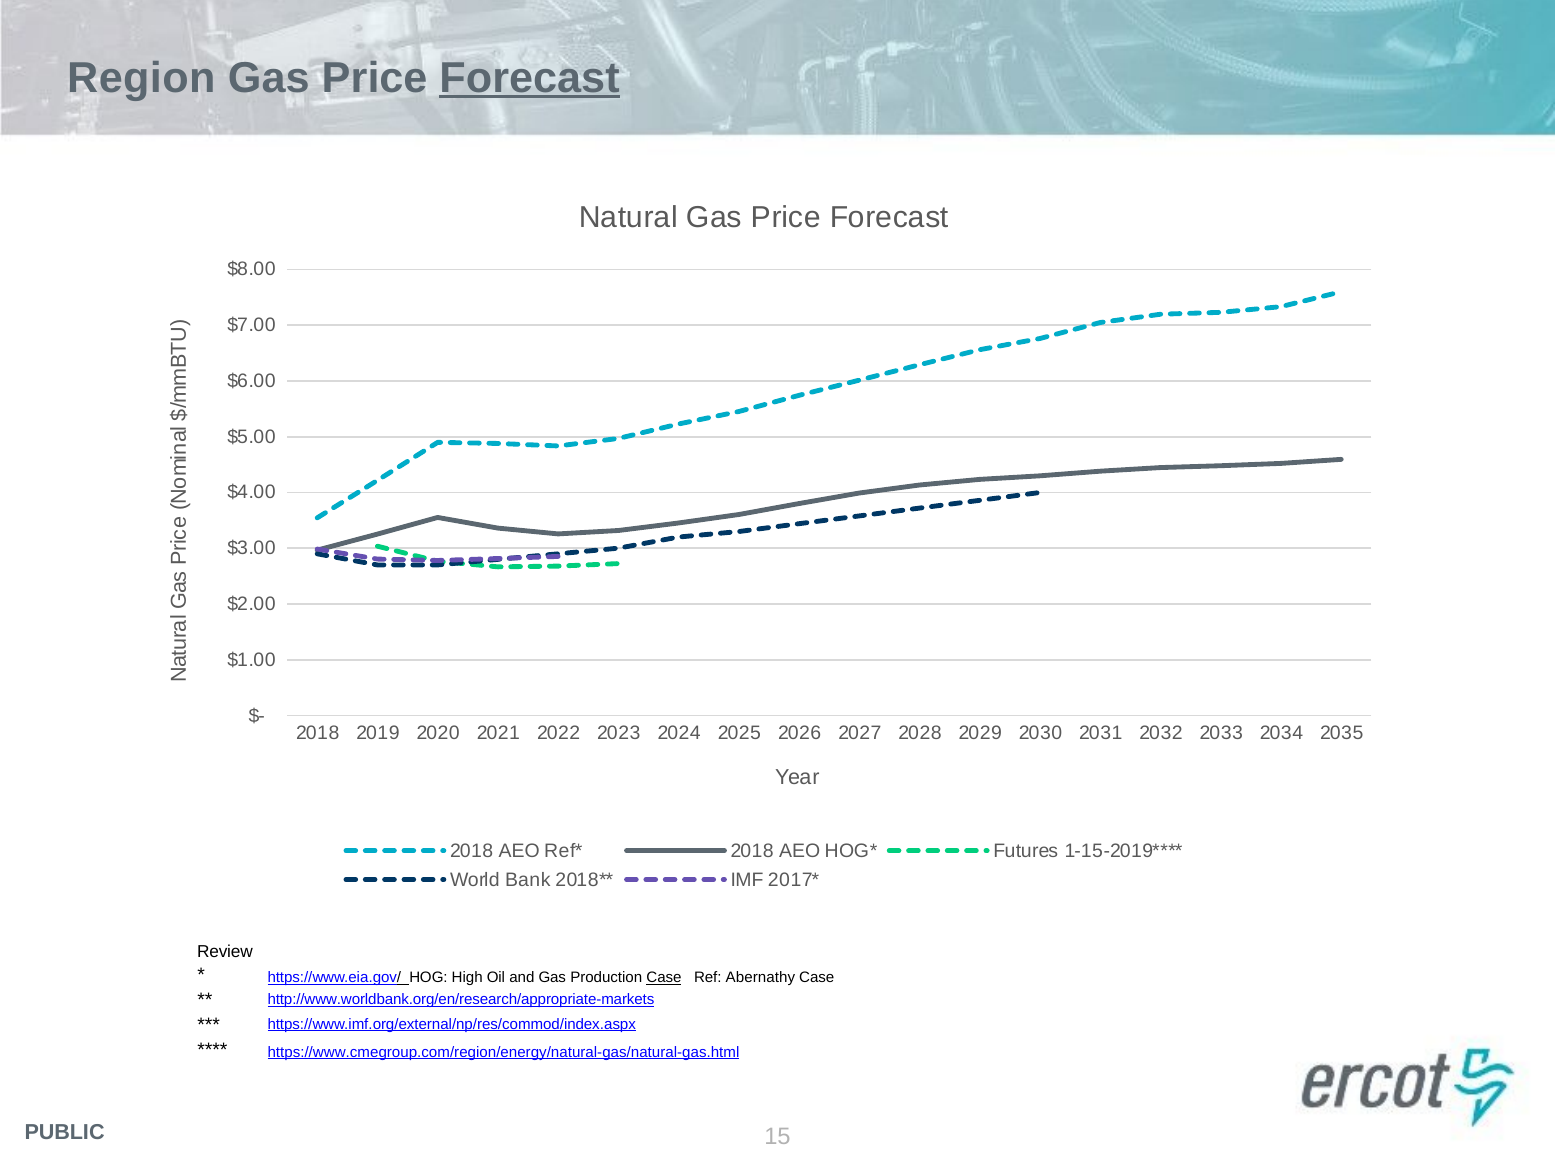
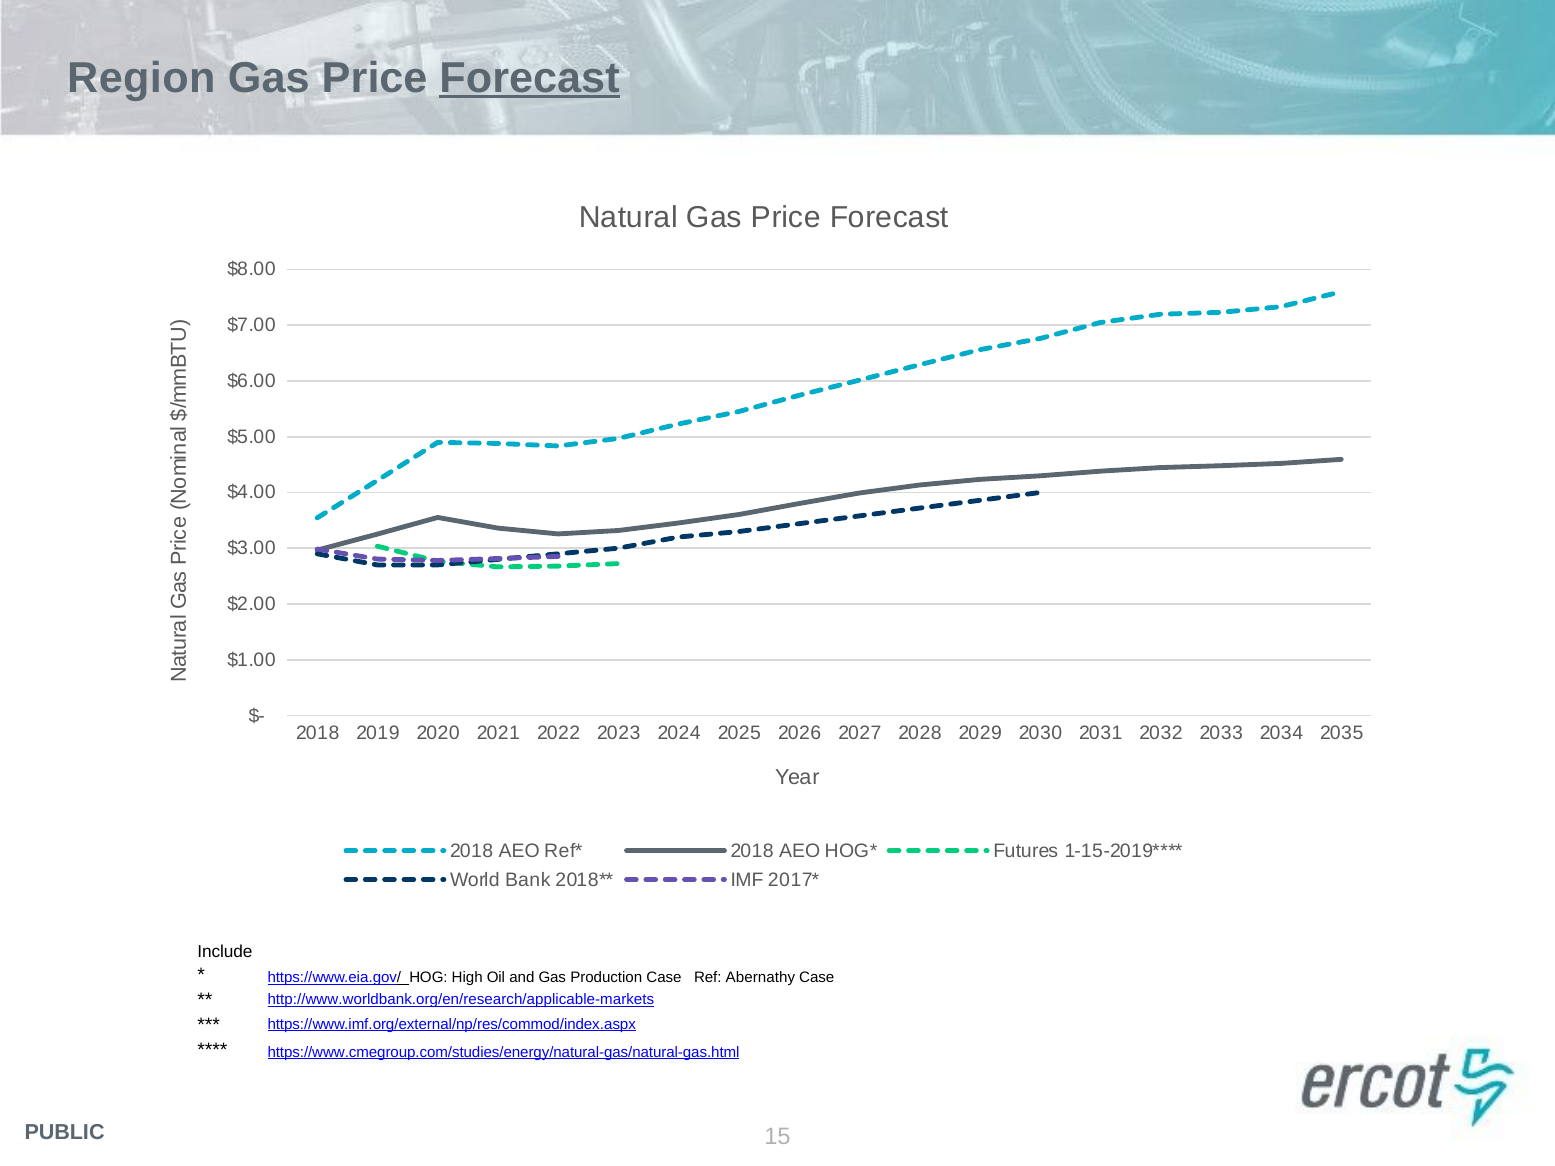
Review: Review -> Include
Case at (664, 978) underline: present -> none
http://www.worldbank.org/en/research/appropriate-markets: http://www.worldbank.org/en/research/appropriate-markets -> http://www.worldbank.org/en/research/applicable-markets
https://www.cmegroup.com/region/energy/natural-gas/natural-gas.html: https://www.cmegroup.com/region/energy/natural-gas/natural-gas.html -> https://www.cmegroup.com/studies/energy/natural-gas/natural-gas.html
